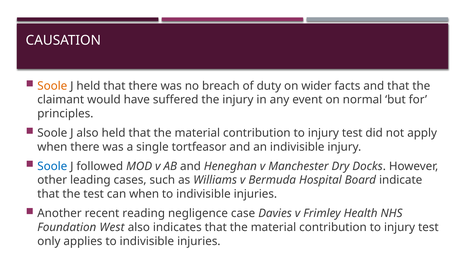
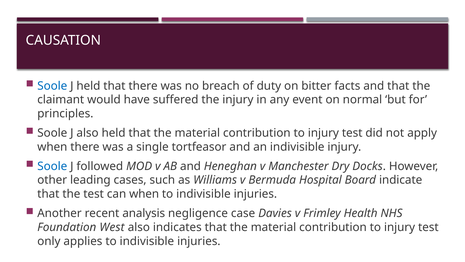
Soole at (52, 86) colour: orange -> blue
wider: wider -> bitter
reading: reading -> analysis
